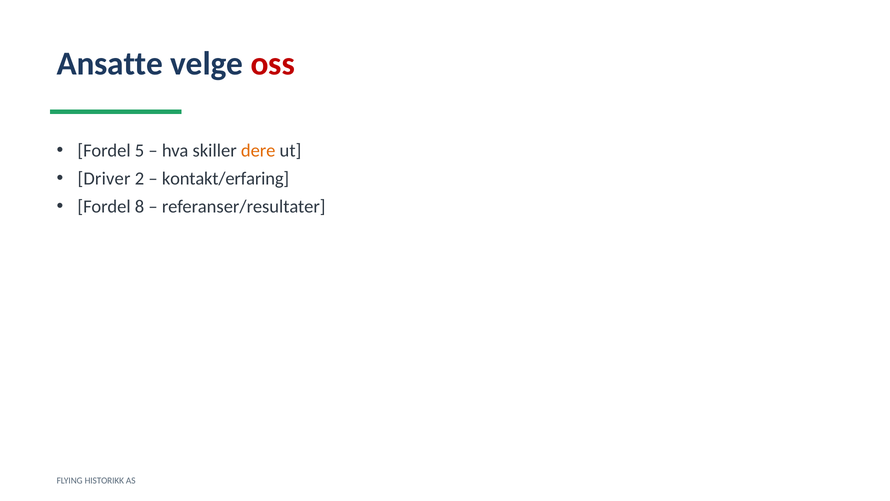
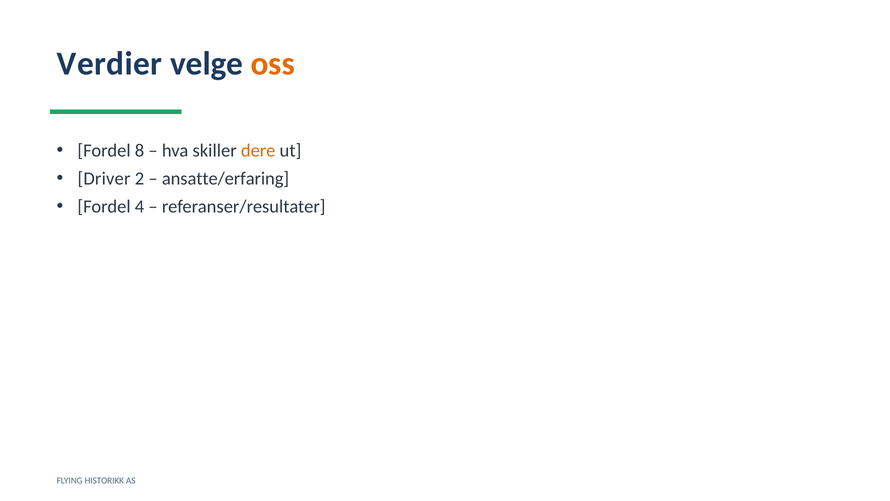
Ansatte: Ansatte -> Verdier
oss colour: red -> orange
5: 5 -> 8
kontakt/erfaring: kontakt/erfaring -> ansatte/erfaring
8: 8 -> 4
